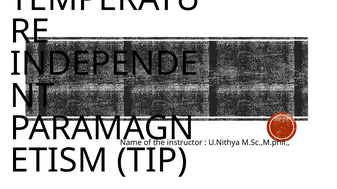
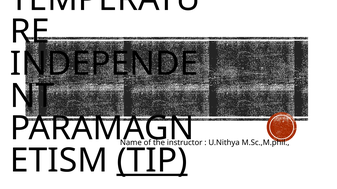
TIP underline: none -> present
